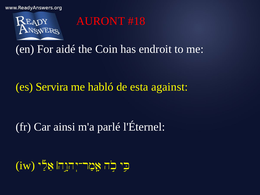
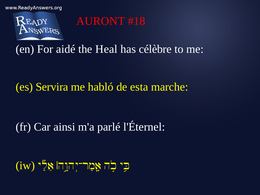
Coin: Coin -> Heal
endroit: endroit -> célèbre
against: against -> marche
